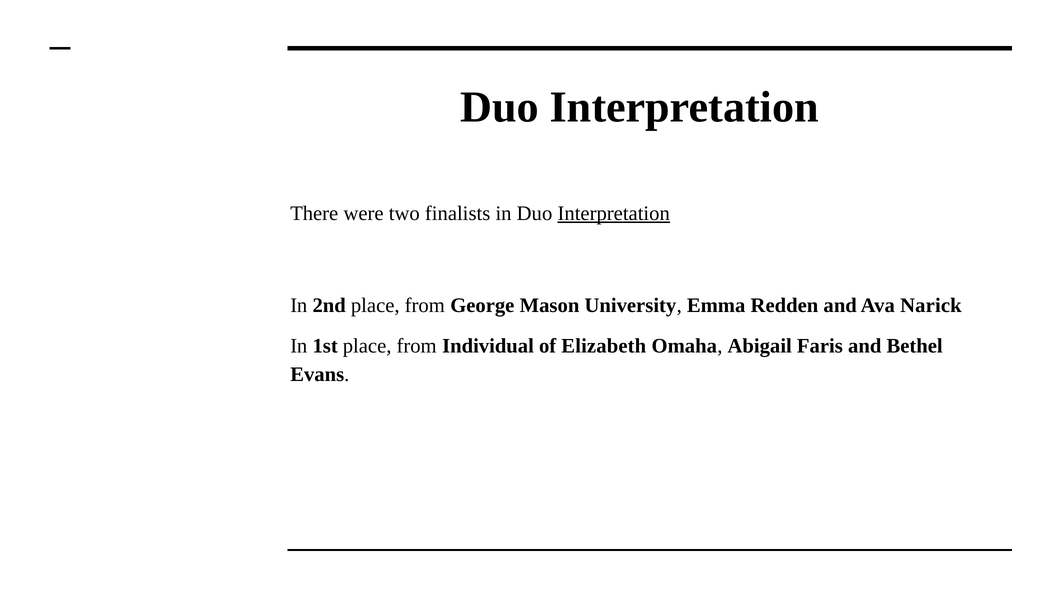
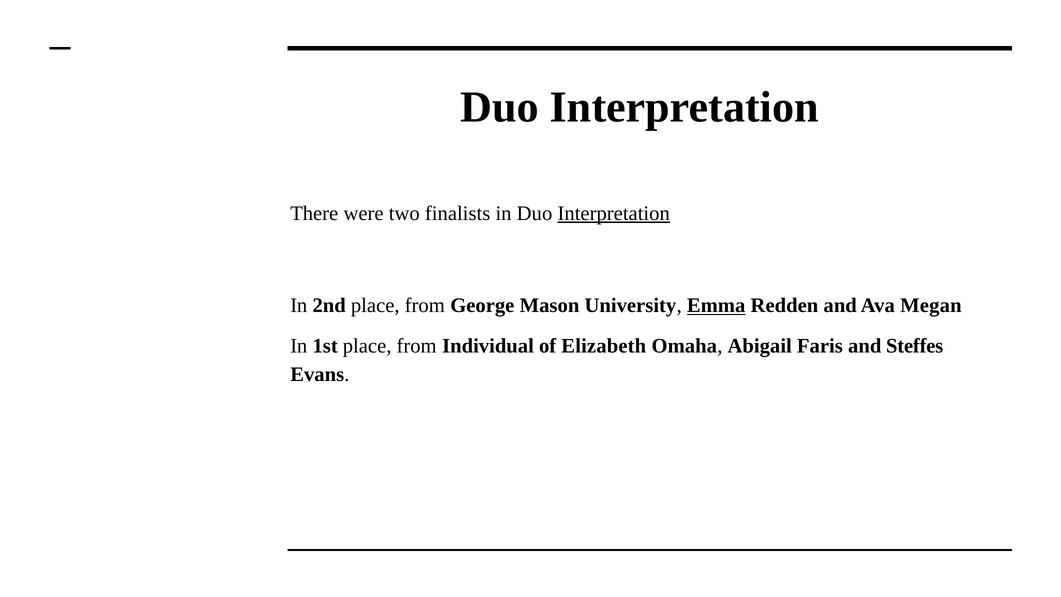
Emma underline: none -> present
Narick: Narick -> Megan
Bethel: Bethel -> Steffes
